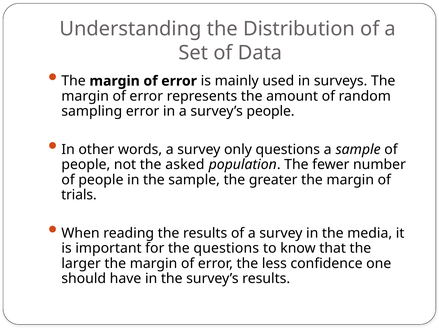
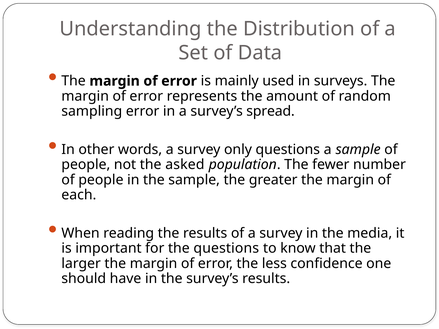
survey’s people: people -> spread
trials: trials -> each
